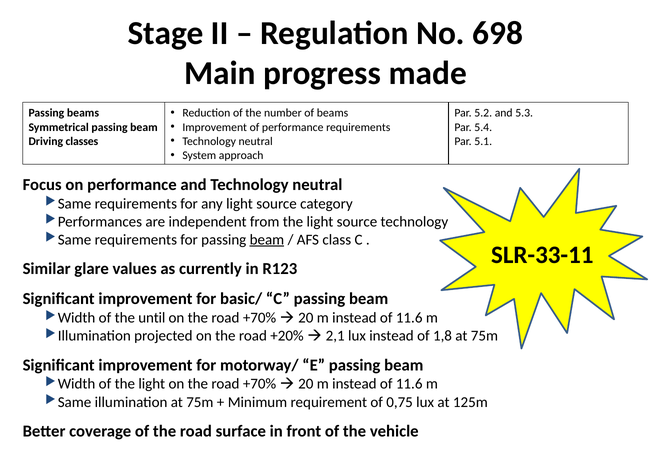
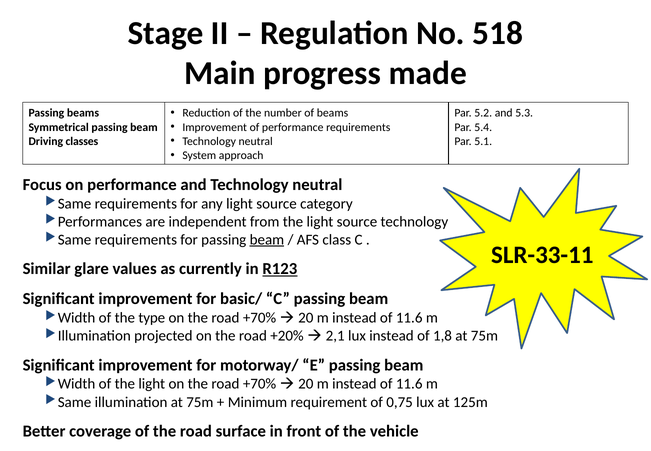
698: 698 -> 518
R123 underline: none -> present
until: until -> type
